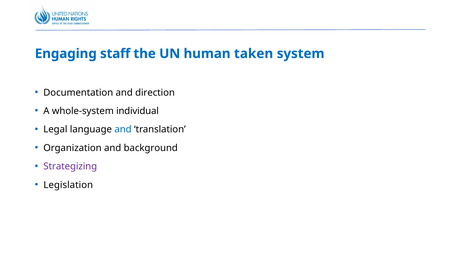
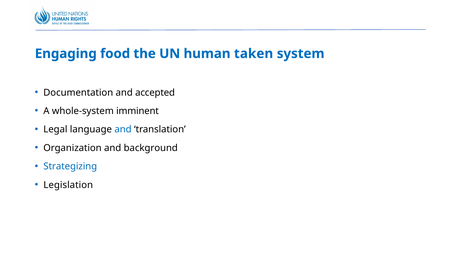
staff: staff -> food
direction: direction -> accepted
individual: individual -> imminent
Strategizing colour: purple -> blue
